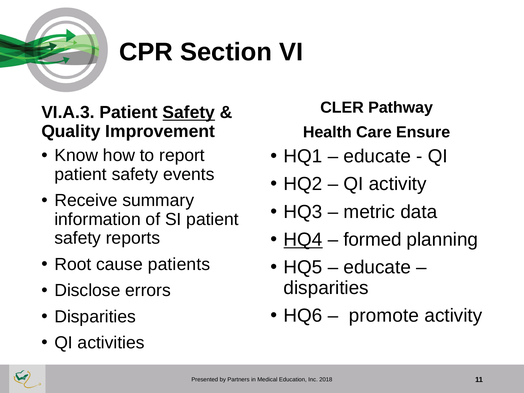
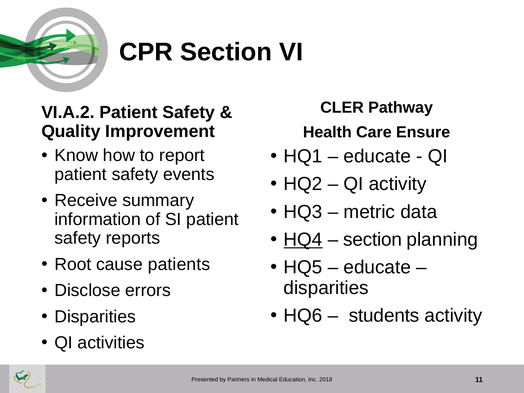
VI.A.3: VI.A.3 -> VI.A.2
Safety at (189, 113) underline: present -> none
formed at (373, 240): formed -> section
promote: promote -> students
